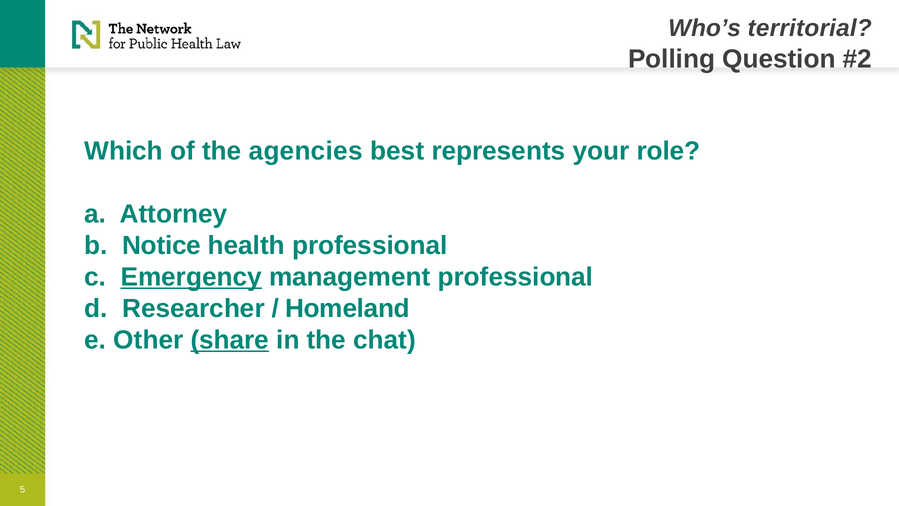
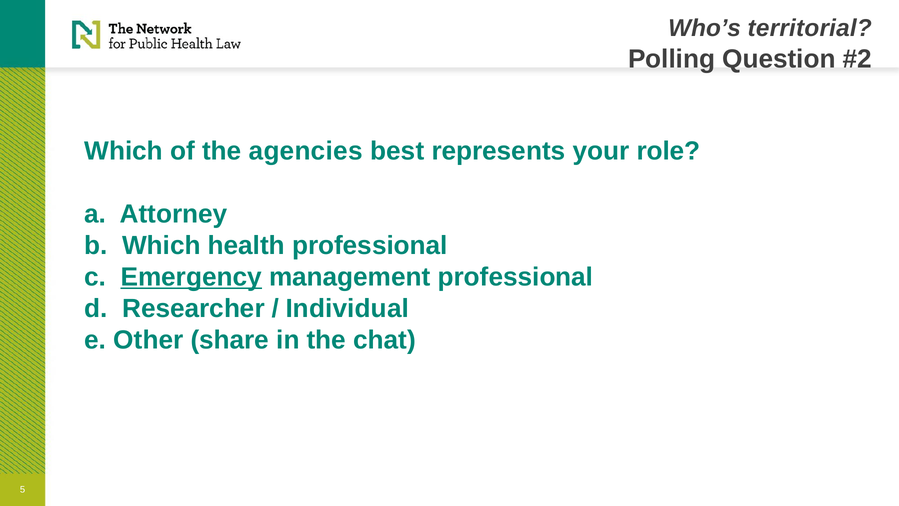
b Notice: Notice -> Which
Homeland: Homeland -> Individual
share underline: present -> none
